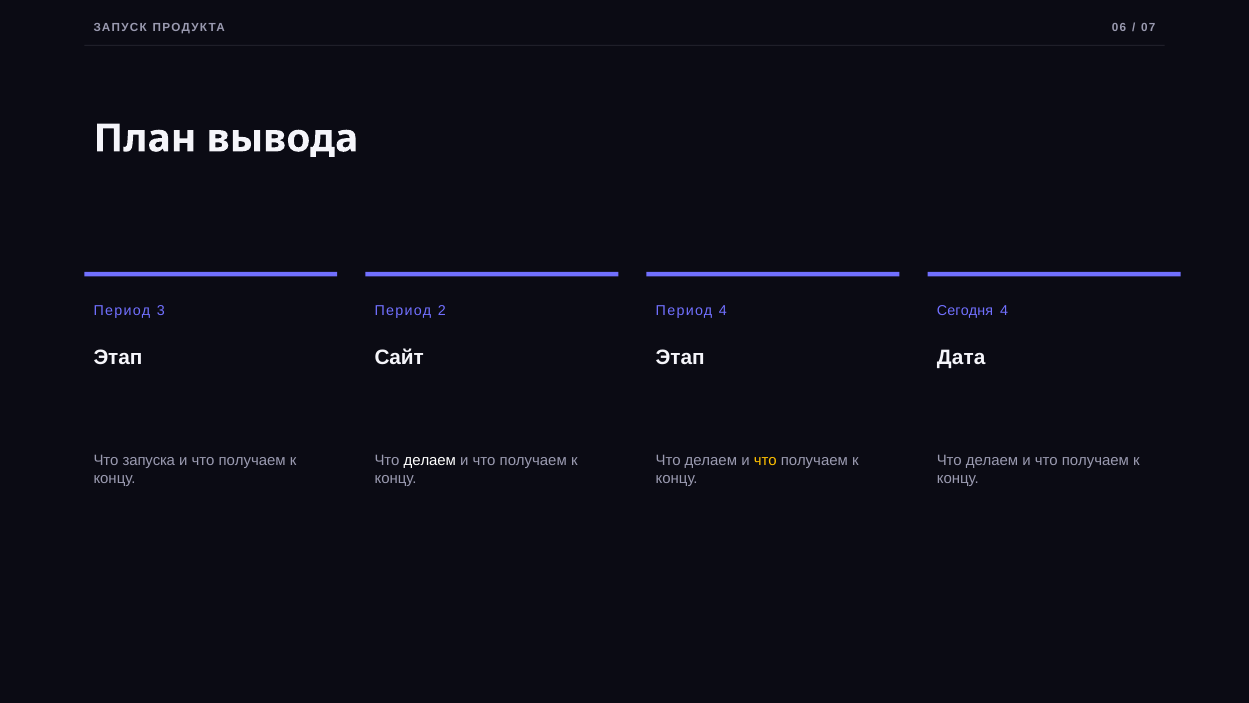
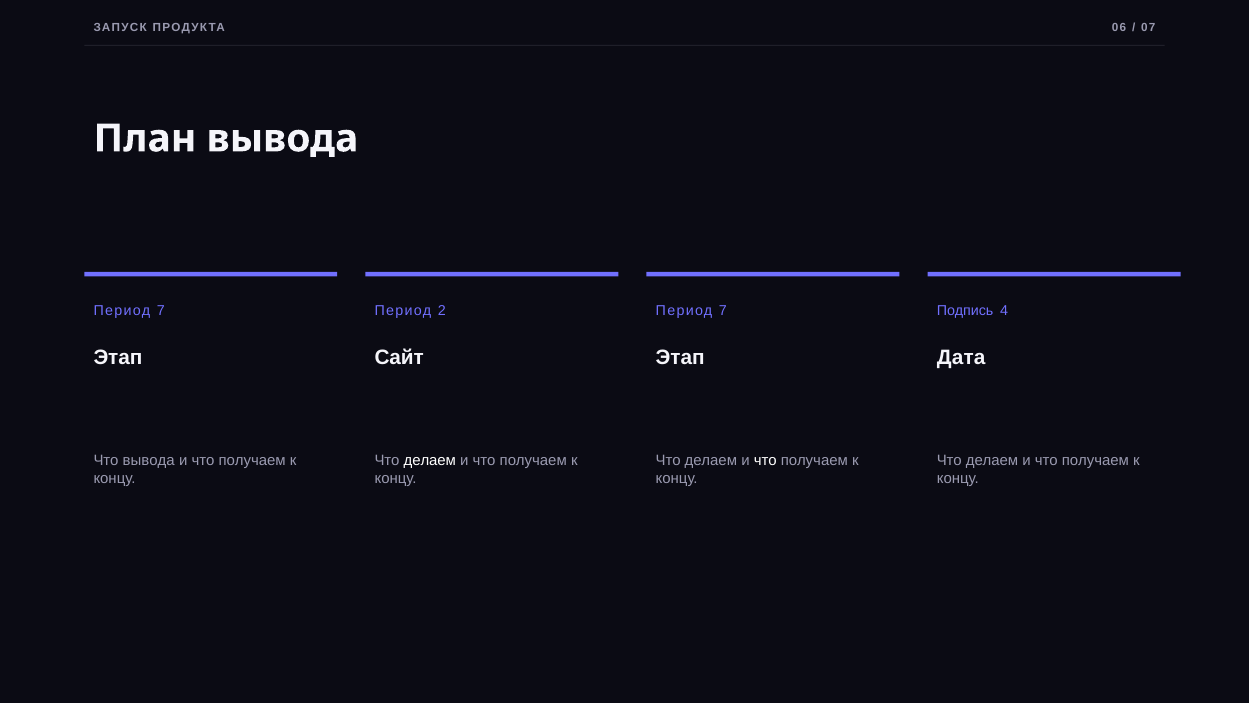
3 at (161, 310): 3 -> 7
4 at (723, 310): 4 -> 7
Сегодня: Сегодня -> Подпись
Что запуска: запуска -> вывода
что at (765, 461) colour: yellow -> white
